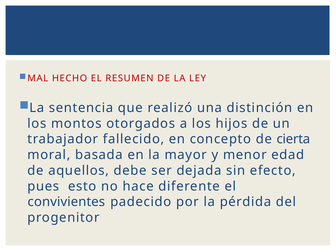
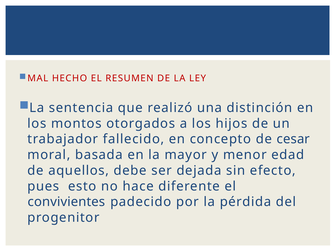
cierta: cierta -> cesar
